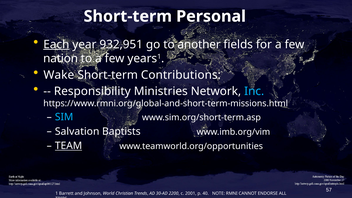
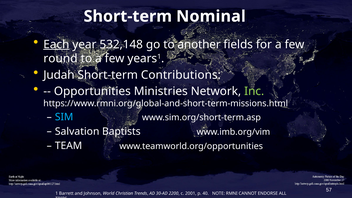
Personal: Personal -> Nominal
932,951: 932,951 -> 532,148
nation: nation -> round
Wake: Wake -> Judah
Responsibility: Responsibility -> Opportunities
Inc colour: light blue -> light green
TEAM underline: present -> none
